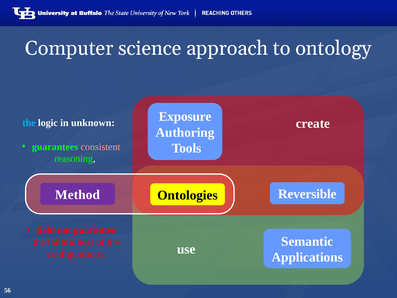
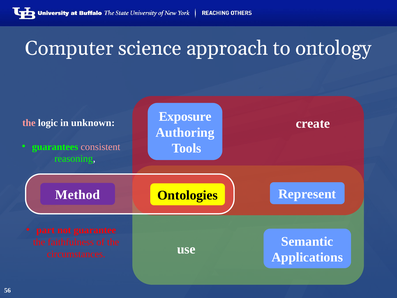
the at (29, 123) colour: light blue -> pink
Reversible: Reversible -> Represent
field: field -> part
configurations: configurations -> circumstances
